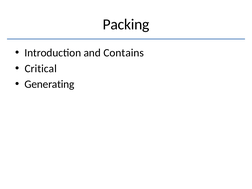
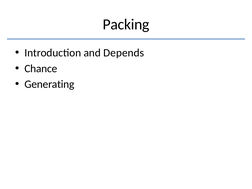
Contains: Contains -> Depends
Critical: Critical -> Chance
